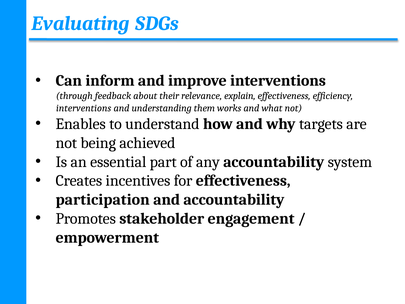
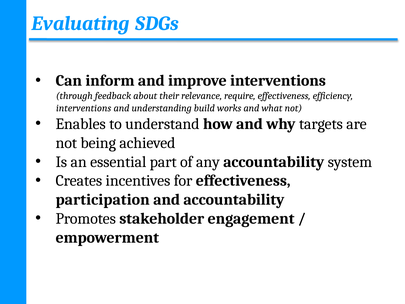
explain: explain -> require
them: them -> build
